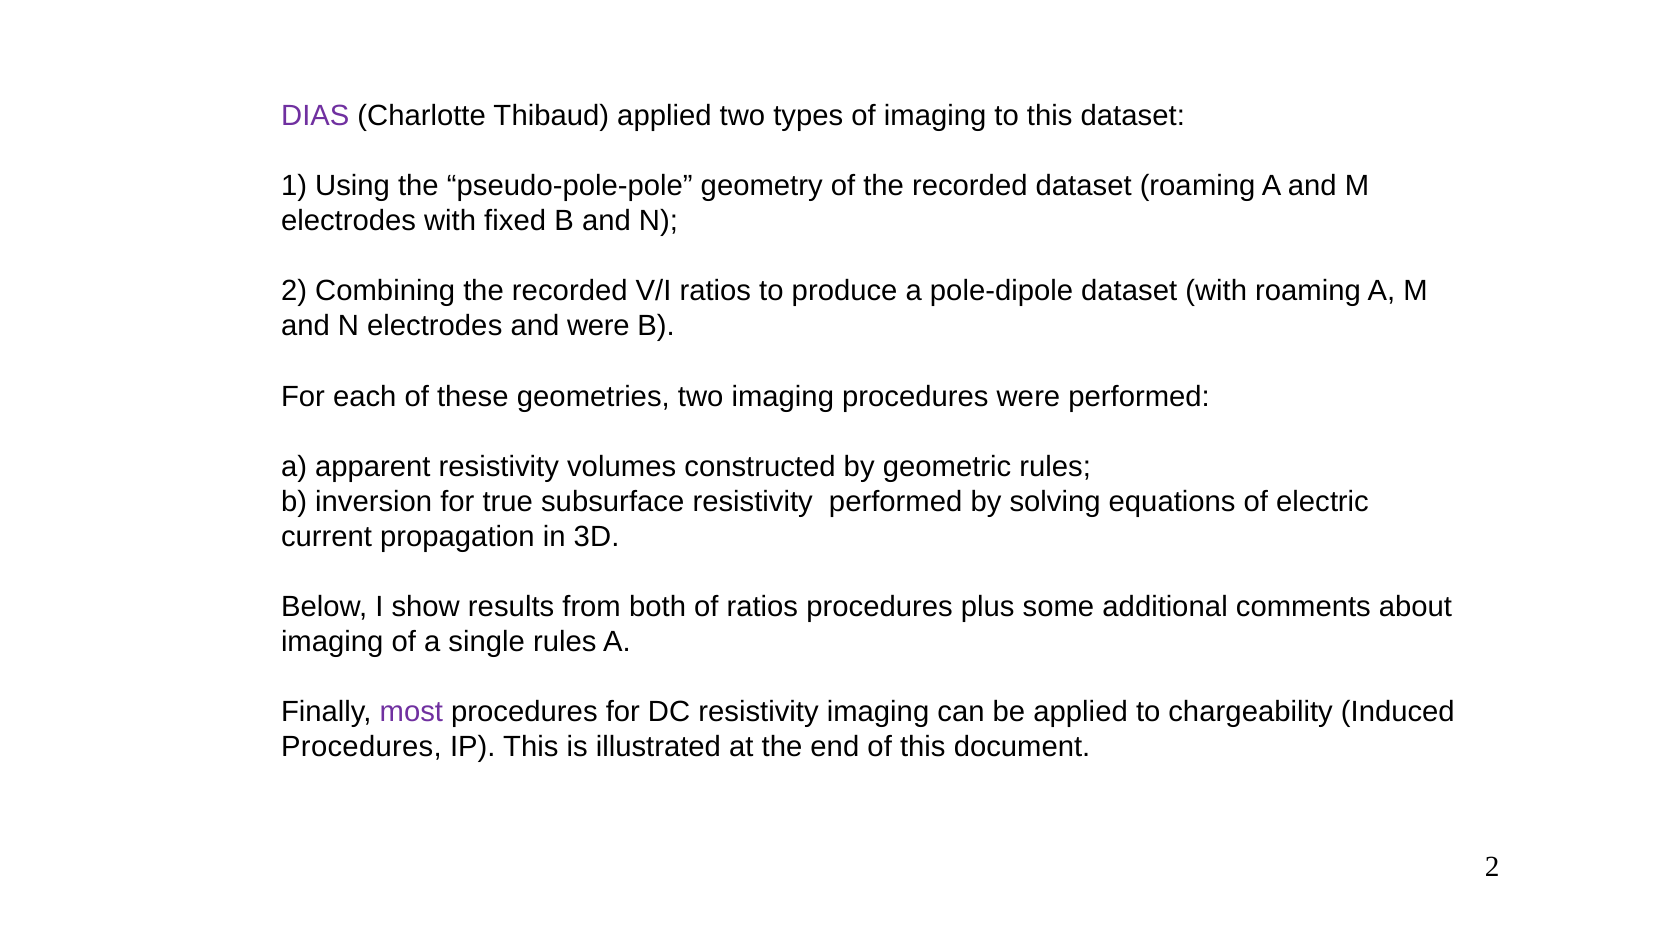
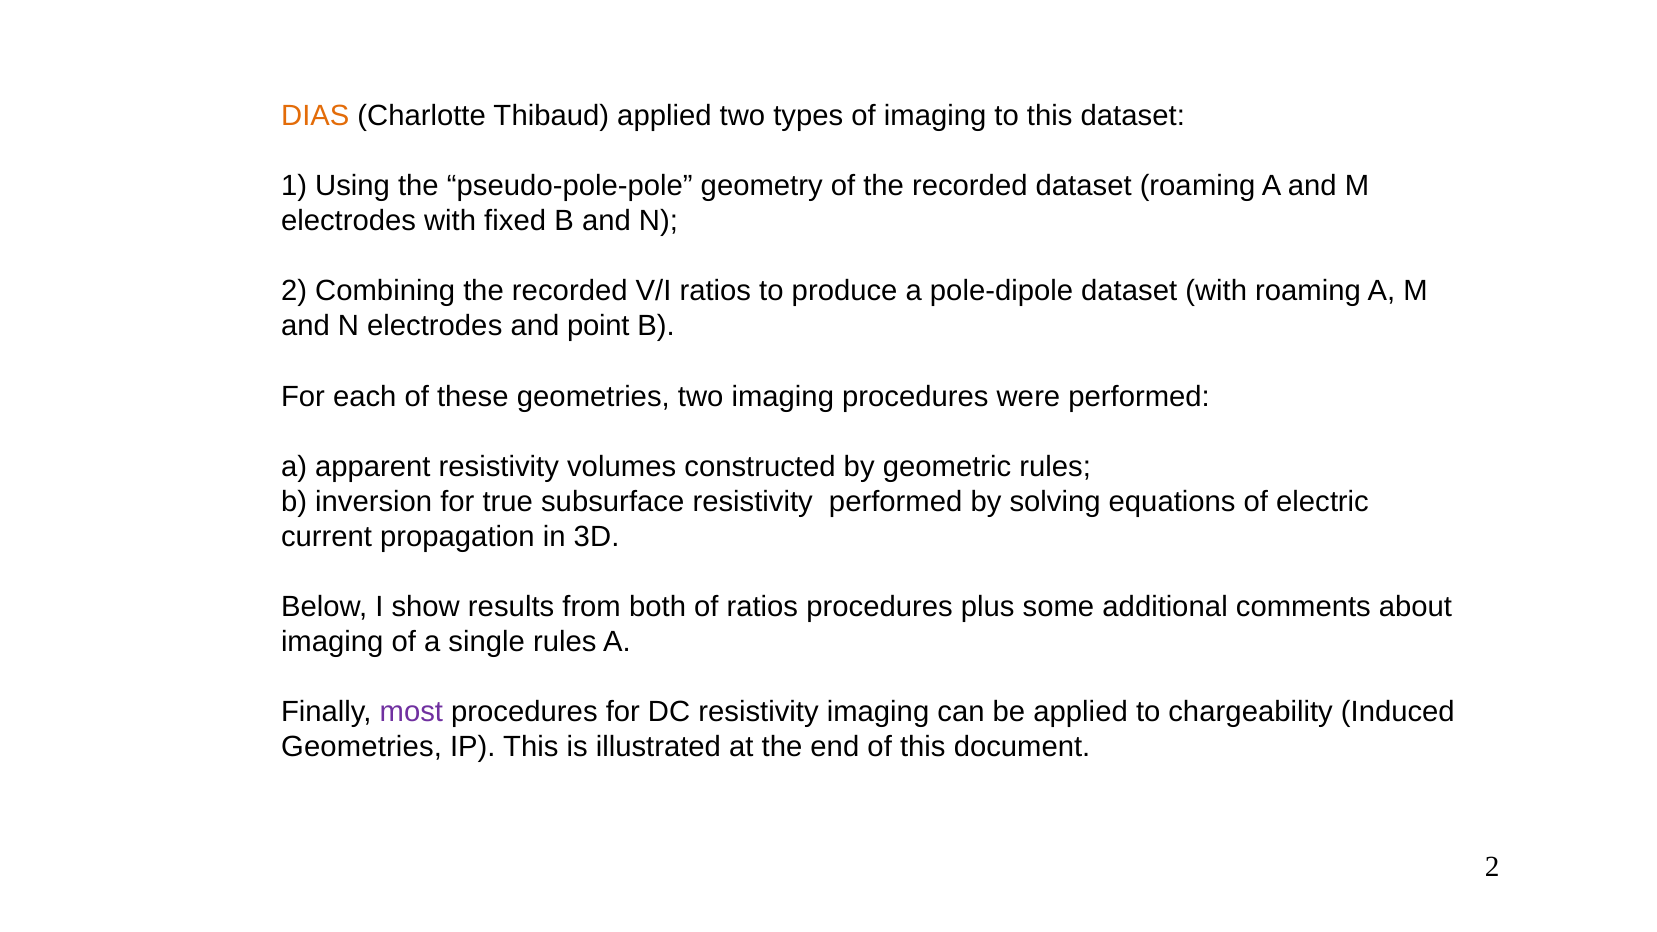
DIAS colour: purple -> orange
and were: were -> point
Procedures at (361, 747): Procedures -> Geometries
